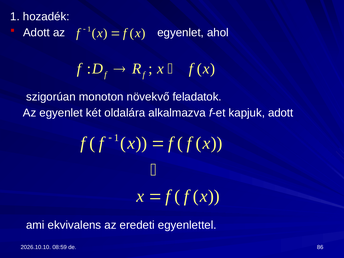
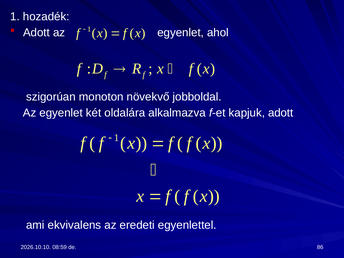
feladatok: feladatok -> jobboldal
